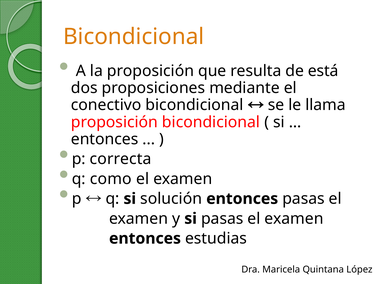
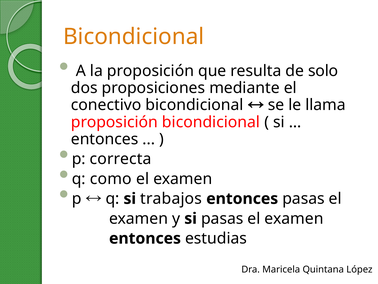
está: está -> solo
solución: solución -> trabajos
